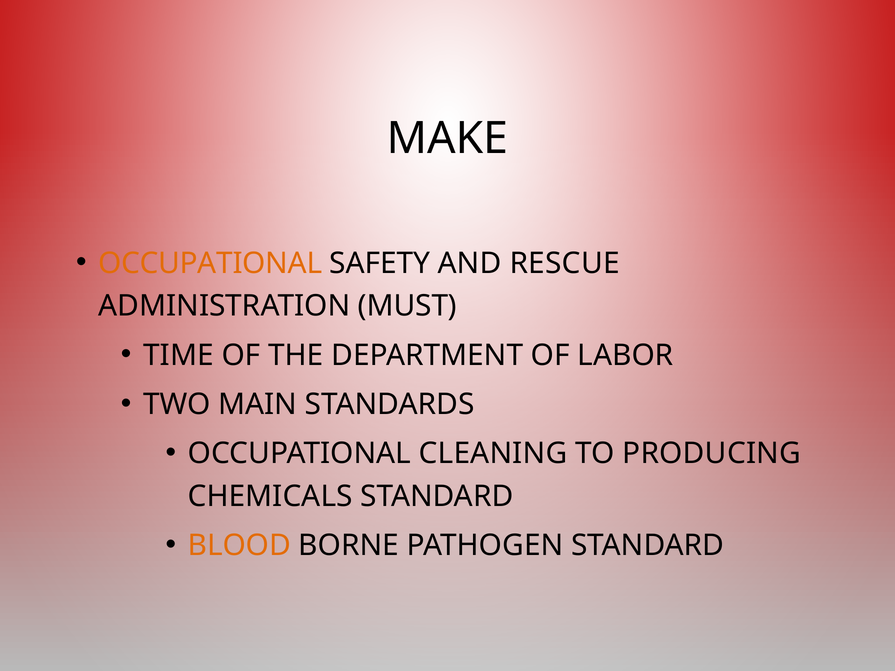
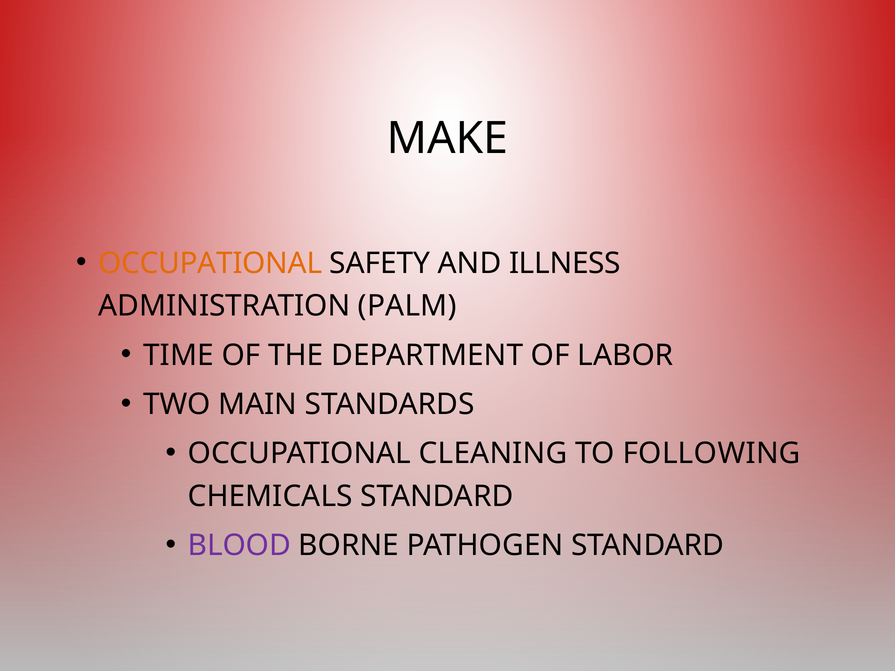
RESCUE: RESCUE -> ILLNESS
MUST: MUST -> PALM
PRODUCING: PRODUCING -> FOLLOWING
BLOOD colour: orange -> purple
